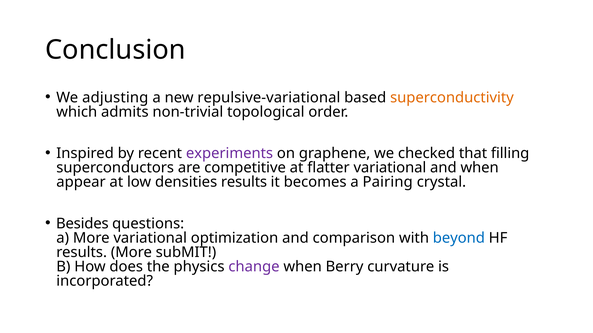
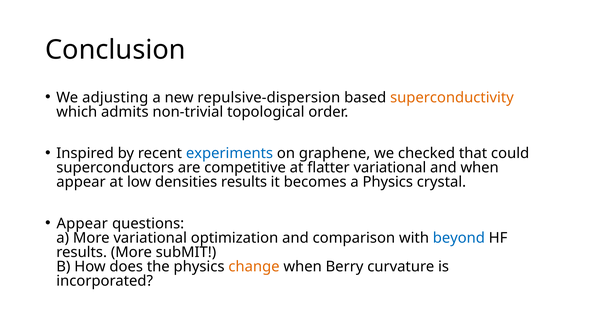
repulsive-variational: repulsive-variational -> repulsive-dispersion
experiments colour: purple -> blue
filling: filling -> could
a Pairing: Pairing -> Physics
Besides at (82, 224): Besides -> Appear
change colour: purple -> orange
